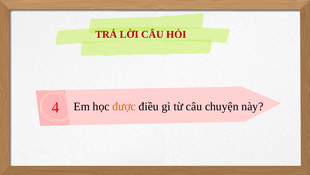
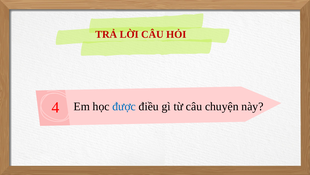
được colour: orange -> blue
